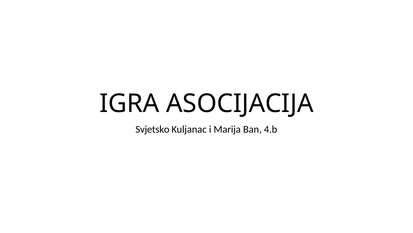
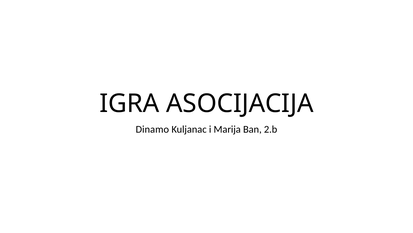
Svjetsko: Svjetsko -> Dinamo
4.b: 4.b -> 2.b
